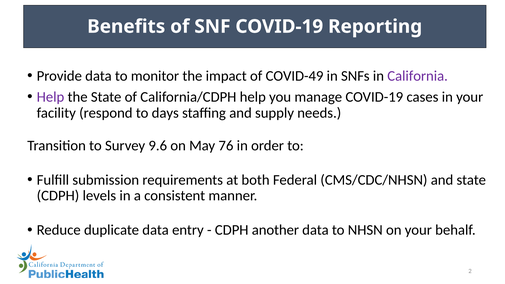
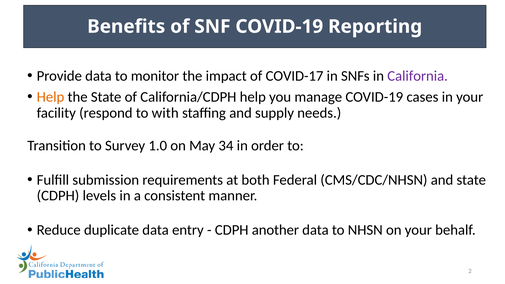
COVID-49: COVID-49 -> COVID-17
Help at (51, 97) colour: purple -> orange
days: days -> with
9.6: 9.6 -> 1.0
76: 76 -> 34
